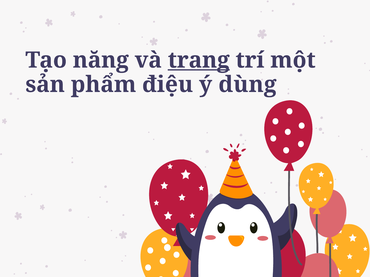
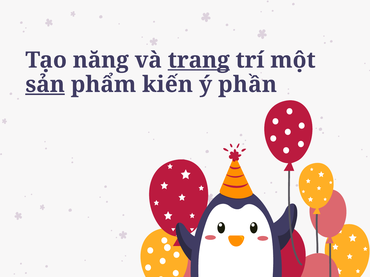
sản underline: none -> present
điệu: điệu -> kiến
dùng: dùng -> phần
